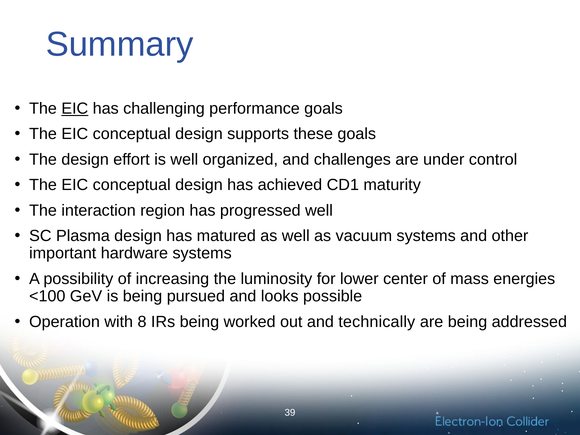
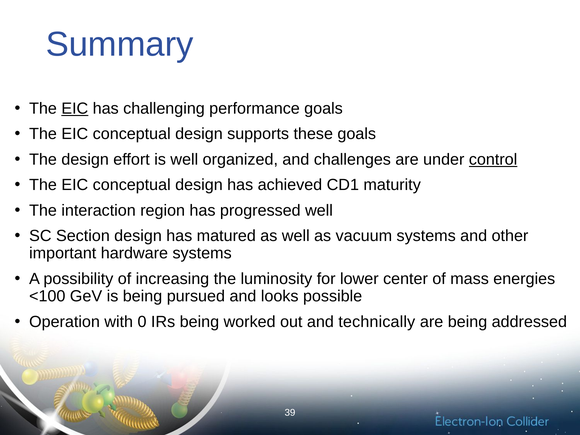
control underline: none -> present
Plasma: Plasma -> Section
8: 8 -> 0
